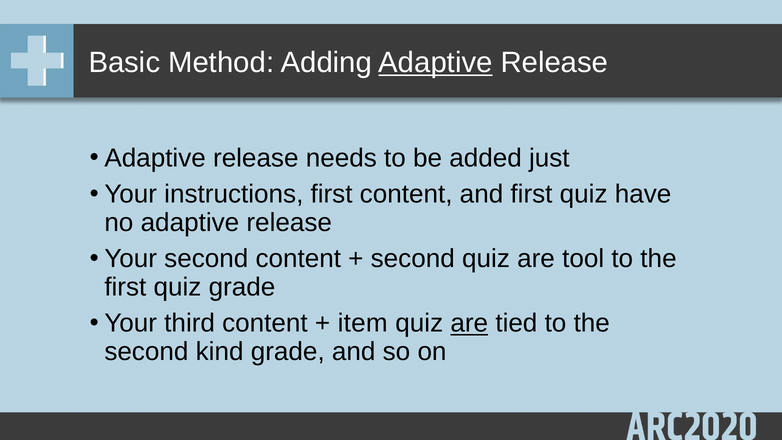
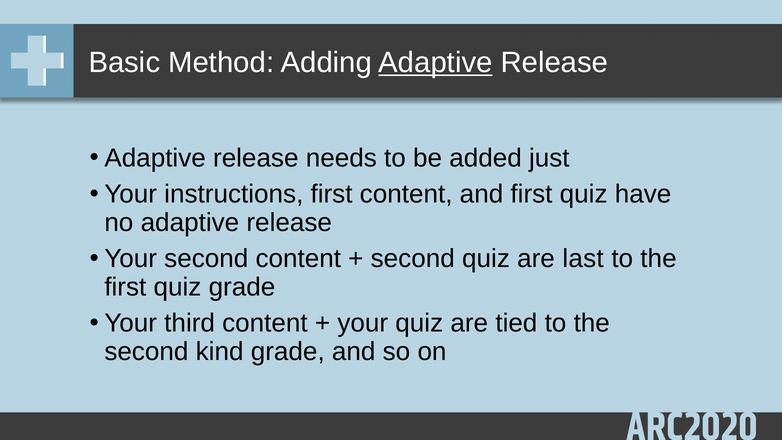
tool: tool -> last
item at (363, 323): item -> your
are at (469, 323) underline: present -> none
